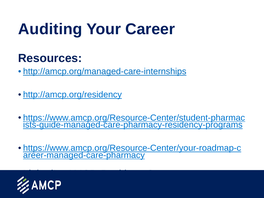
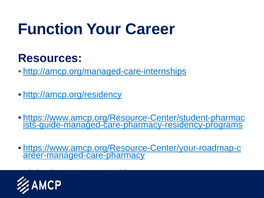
Auditing: Auditing -> Function
